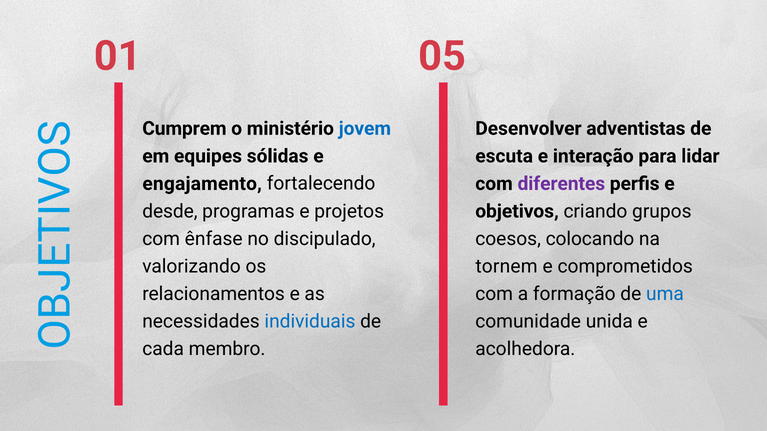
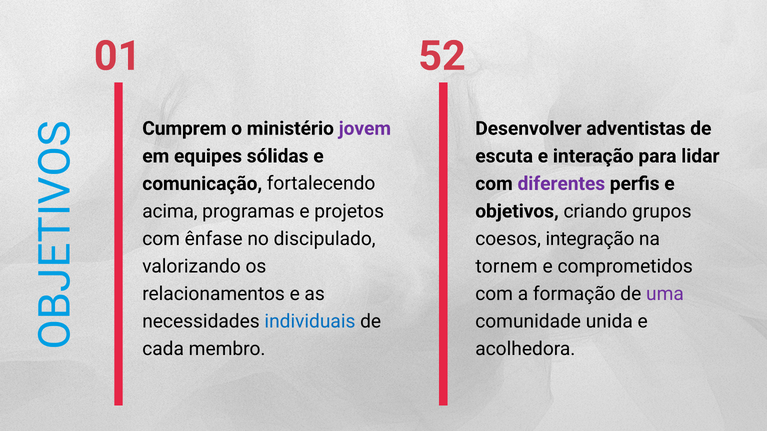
05: 05 -> 52
jovem colour: blue -> purple
engajamento: engajamento -> comunicação
desde: desde -> acima
colocando: colocando -> integração
uma colour: blue -> purple
